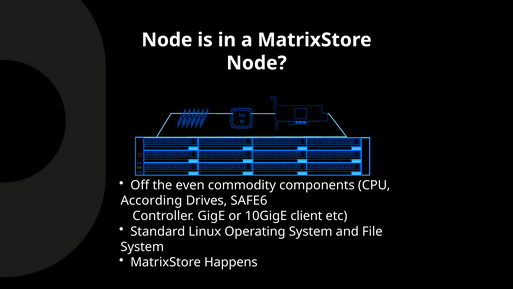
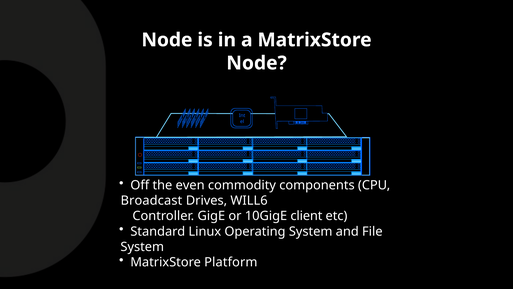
According: According -> Broadcast
SAFE6: SAFE6 -> WILL6
Happens: Happens -> Platform
